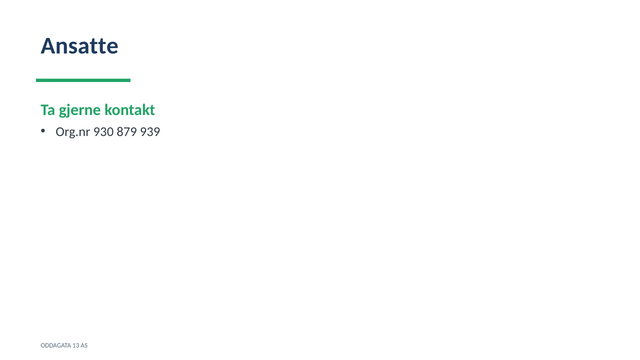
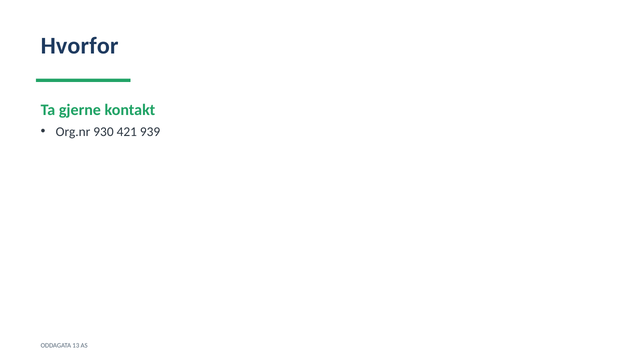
Ansatte: Ansatte -> Hvorfor
879: 879 -> 421
